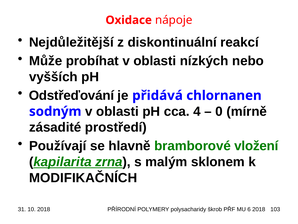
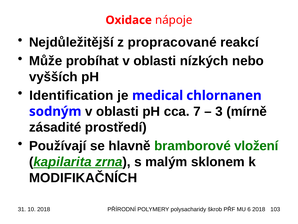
diskontinuální: diskontinuální -> propracované
Odstřeďování: Odstřeďování -> Identification
přidává: přidává -> medical
4: 4 -> 7
0: 0 -> 3
